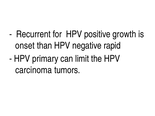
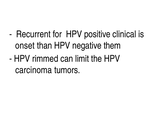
growth: growth -> clinical
rapid: rapid -> them
primary: primary -> rimmed
